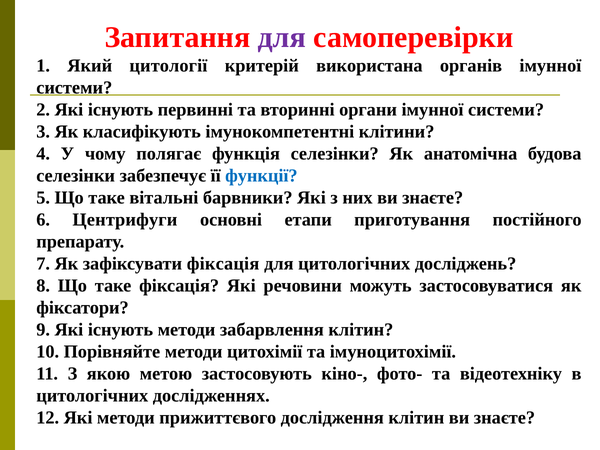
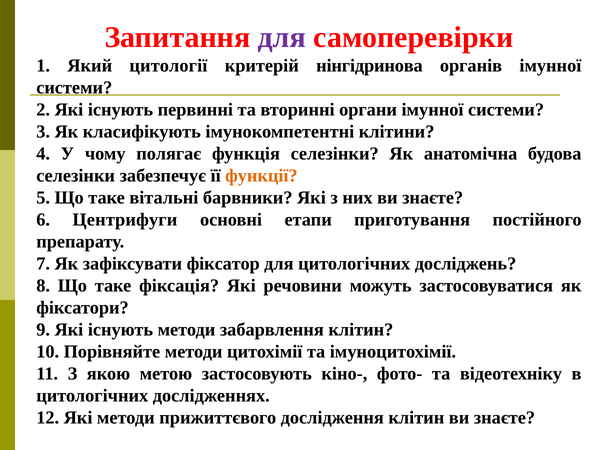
використана: використана -> нінгідринова
функції colour: blue -> orange
зафіксувати фіксація: фіксація -> фіксатор
